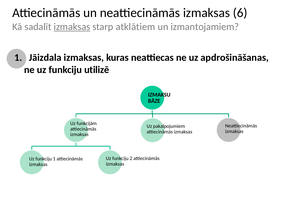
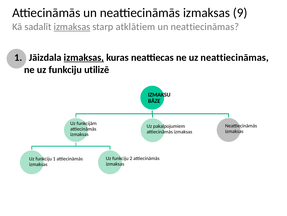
6: 6 -> 9
un izmantojamiem: izmantojamiem -> neattiecināmas
izmaksas at (84, 57) underline: none -> present
uz apdrošināšanas: apdrošināšanas -> neattiecināmas
